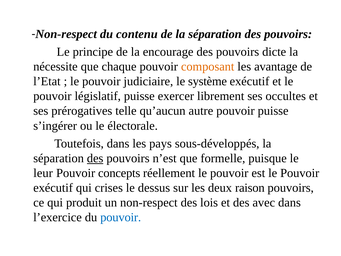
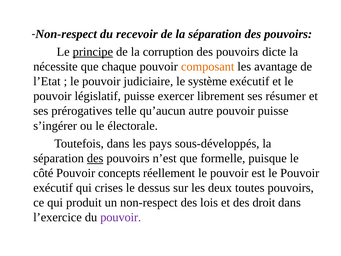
contenu: contenu -> recevoir
principe underline: none -> present
encourage: encourage -> corruption
occultes: occultes -> résumer
leur: leur -> côté
raison: raison -> toutes
avec: avec -> droit
pouvoir at (121, 217) colour: blue -> purple
